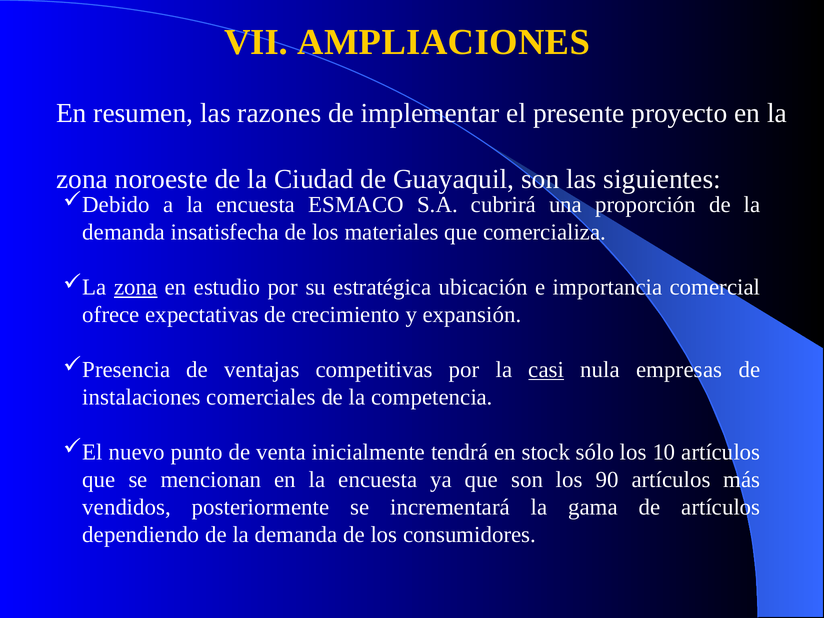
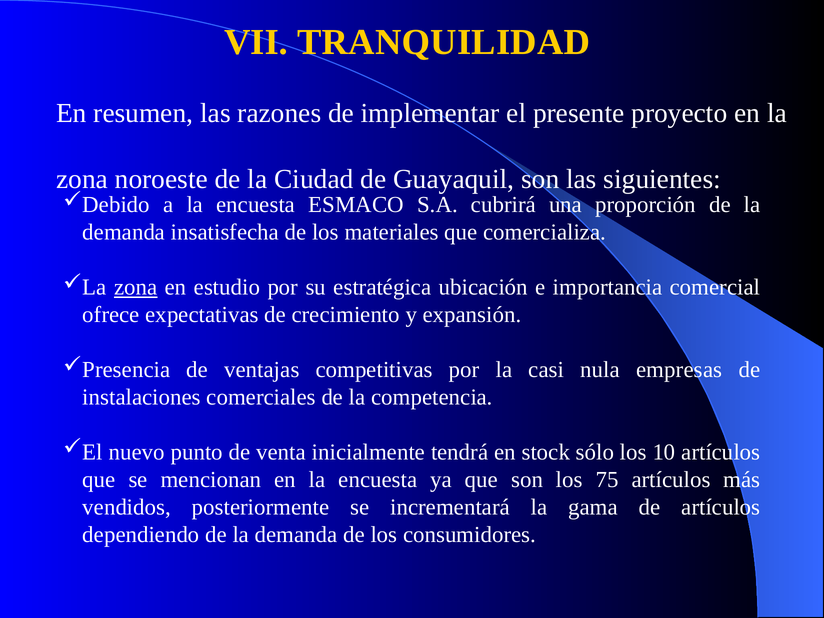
AMPLIACIONES: AMPLIACIONES -> TRANQUILIDAD
casi underline: present -> none
90: 90 -> 75
